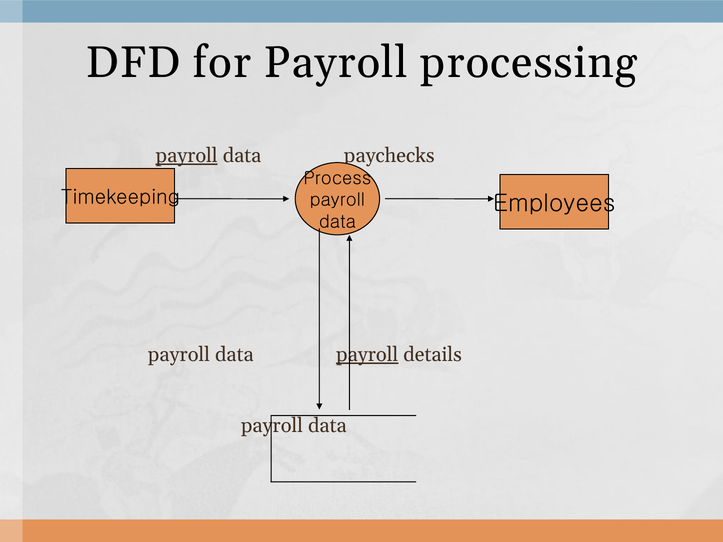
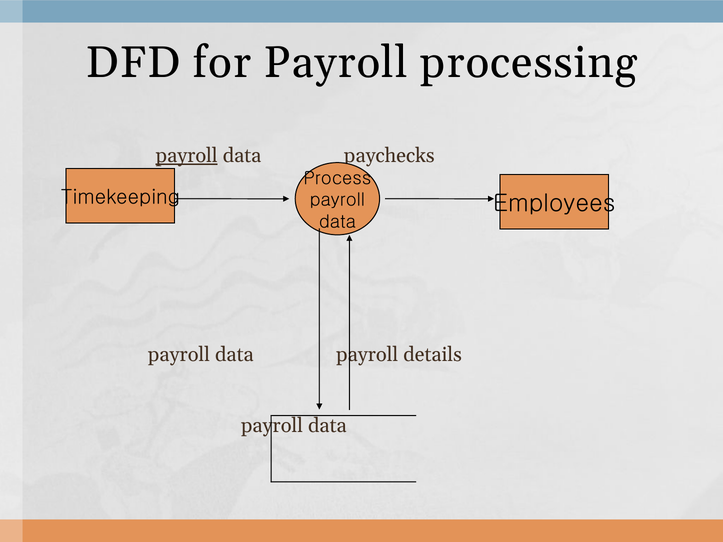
payroll at (367, 355) underline: present -> none
